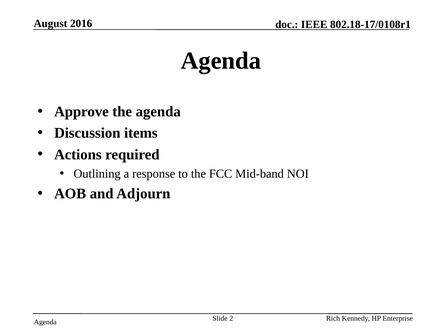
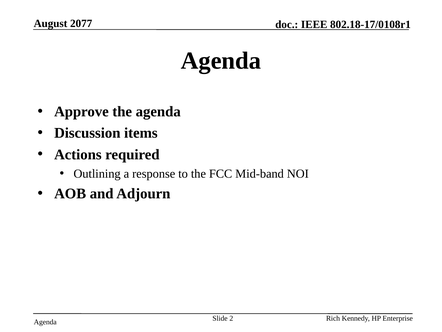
2016: 2016 -> 2077
